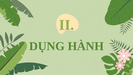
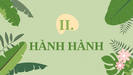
DỤNG at (47, 46): DỤNG -> HÀNH
